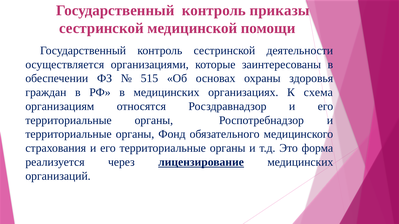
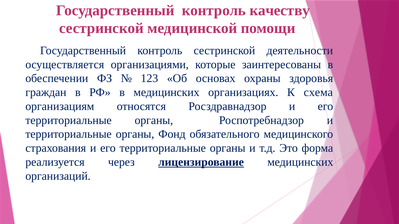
приказы: приказы -> качеству
515: 515 -> 123
